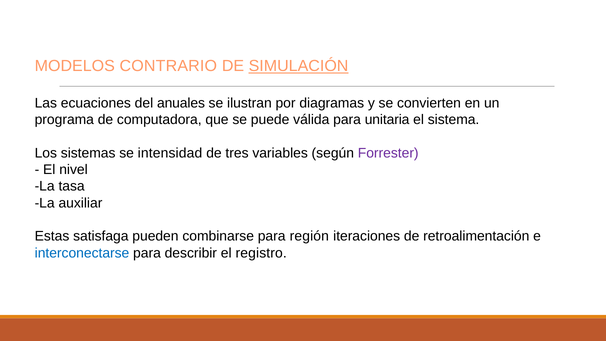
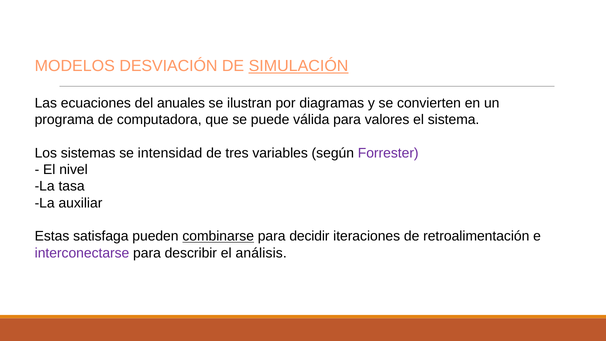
CONTRARIO: CONTRARIO -> DESVIACIÓN
unitaria: unitaria -> valores
combinarse underline: none -> present
región: región -> decidir
interconectarse colour: blue -> purple
registro: registro -> análisis
